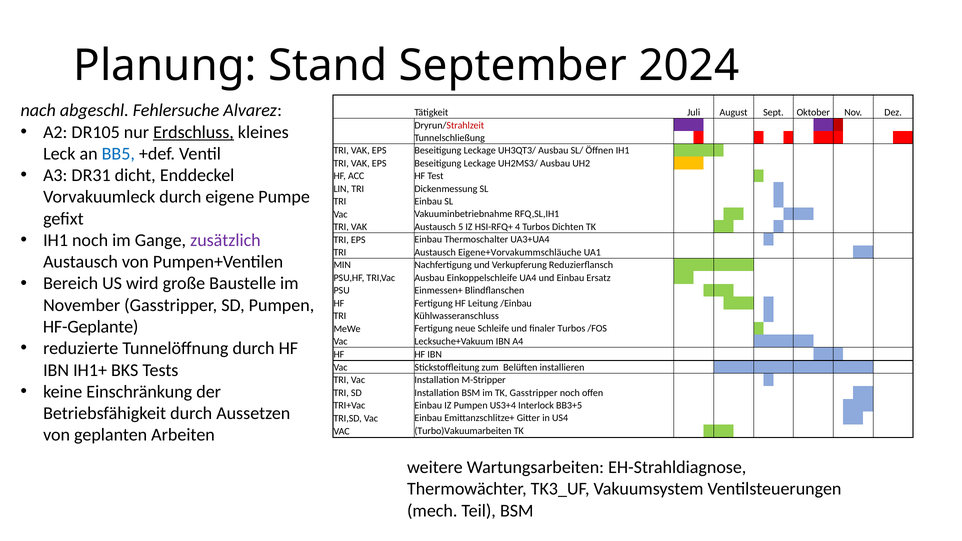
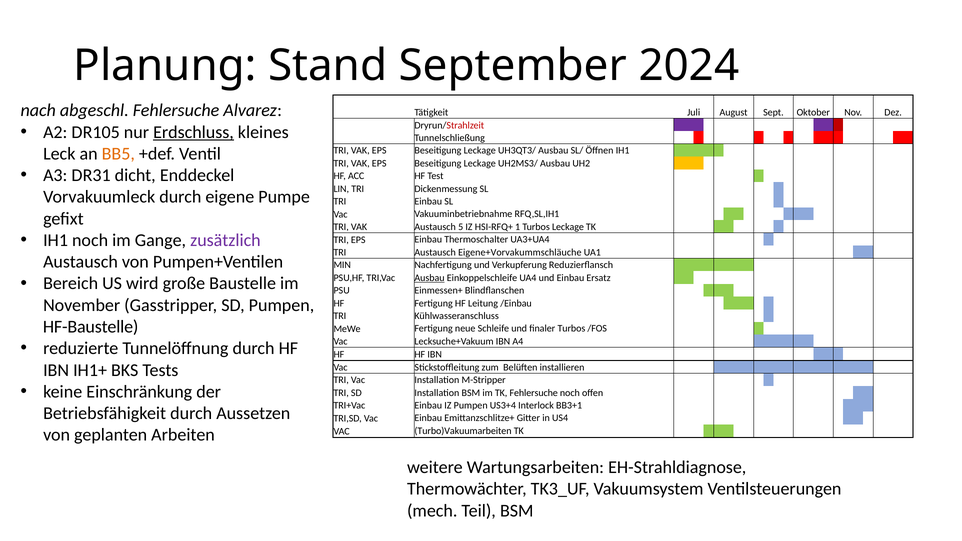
BB5 colour: blue -> orange
4: 4 -> 1
Turbos Dichten: Dichten -> Leckage
Ausbau at (430, 278) underline: none -> present
HF-Geplante: HF-Geplante -> HF-Baustelle
TK Gasstripper: Gasstripper -> Fehlersuche
BB3+5: BB3+5 -> BB3+1
